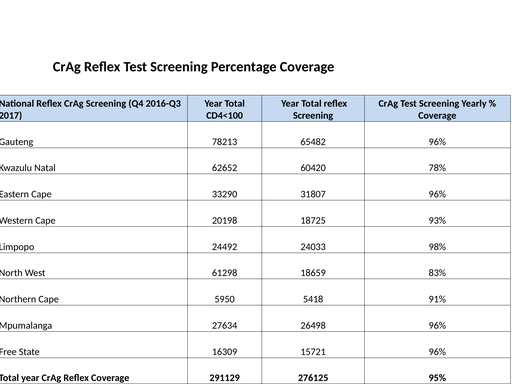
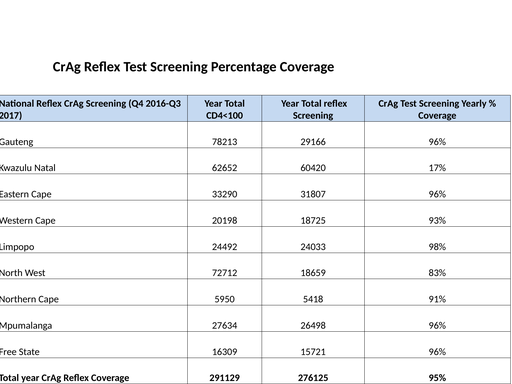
65482: 65482 -> 29166
78%: 78% -> 17%
61298: 61298 -> 72712
